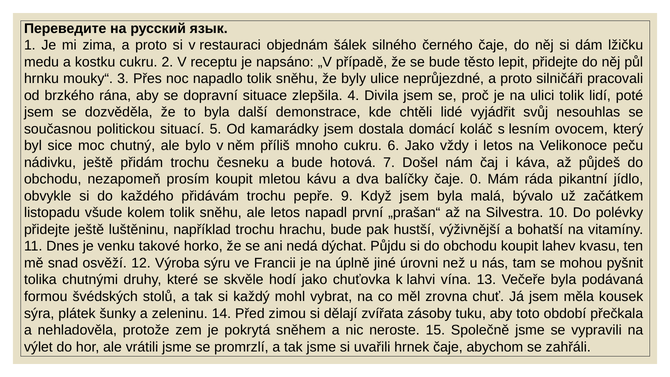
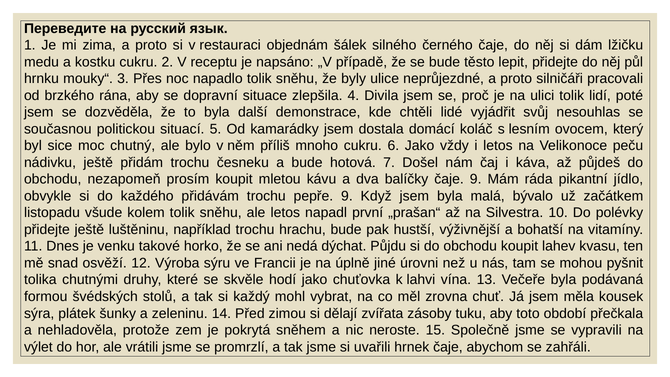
čaje 0: 0 -> 9
